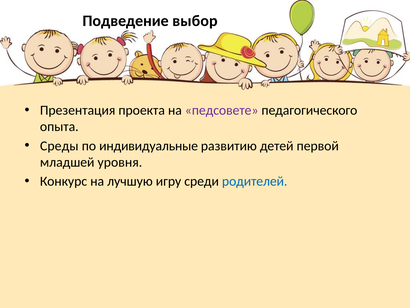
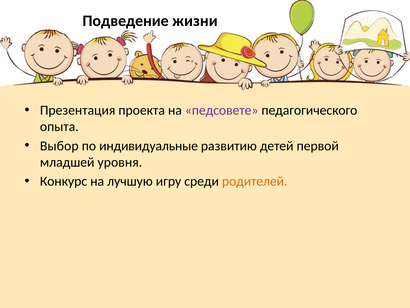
выбор: выбор -> жизни
Среды: Среды -> Выбор
родителей colour: blue -> orange
